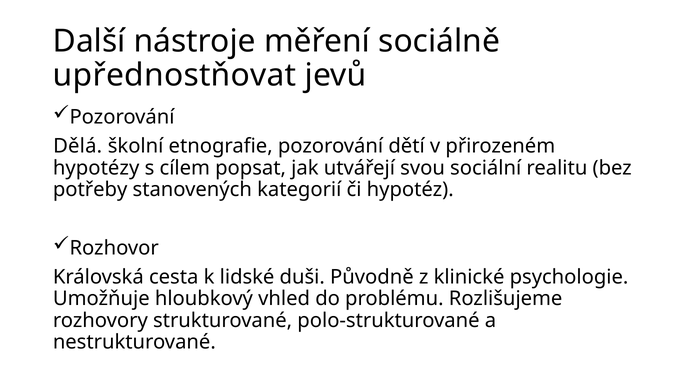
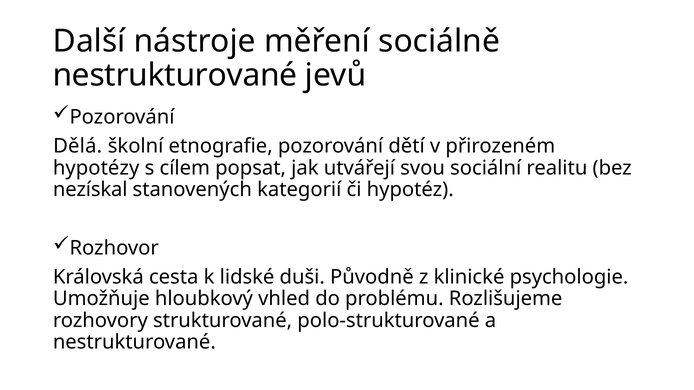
upřednostňovat at (175, 75): upřednostňovat -> nestrukturované
potřeby: potřeby -> nezískal
